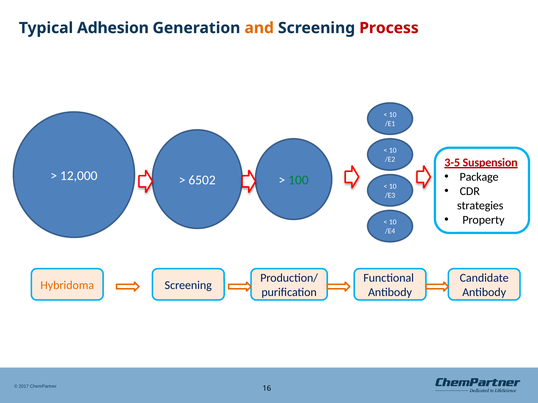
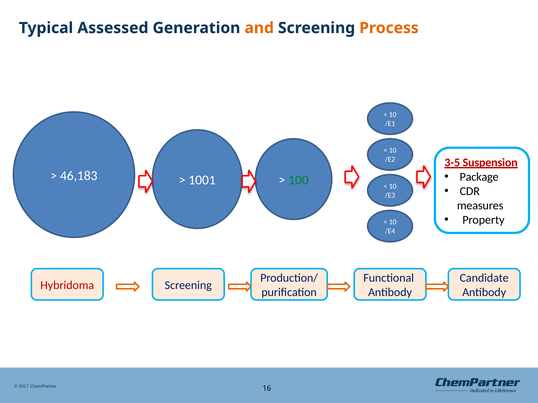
Adhesion: Adhesion -> Assessed
Process colour: red -> orange
12,000: 12,000 -> 46,183
6502: 6502 -> 1001
strategies: strategies -> measures
Hybridoma colour: orange -> red
